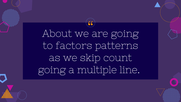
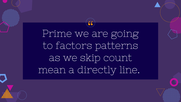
About: About -> Prime
going at (52, 70): going -> mean
multiple: multiple -> directly
